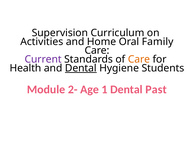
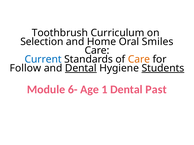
Supervision: Supervision -> Toothbrush
Activities: Activities -> Selection
Family: Family -> Smiles
Current colour: purple -> blue
Health: Health -> Follow
Students underline: none -> present
2-: 2- -> 6-
